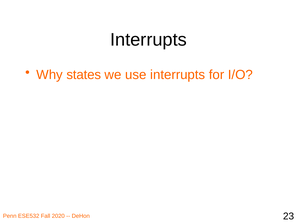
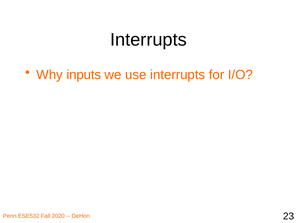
states: states -> inputs
